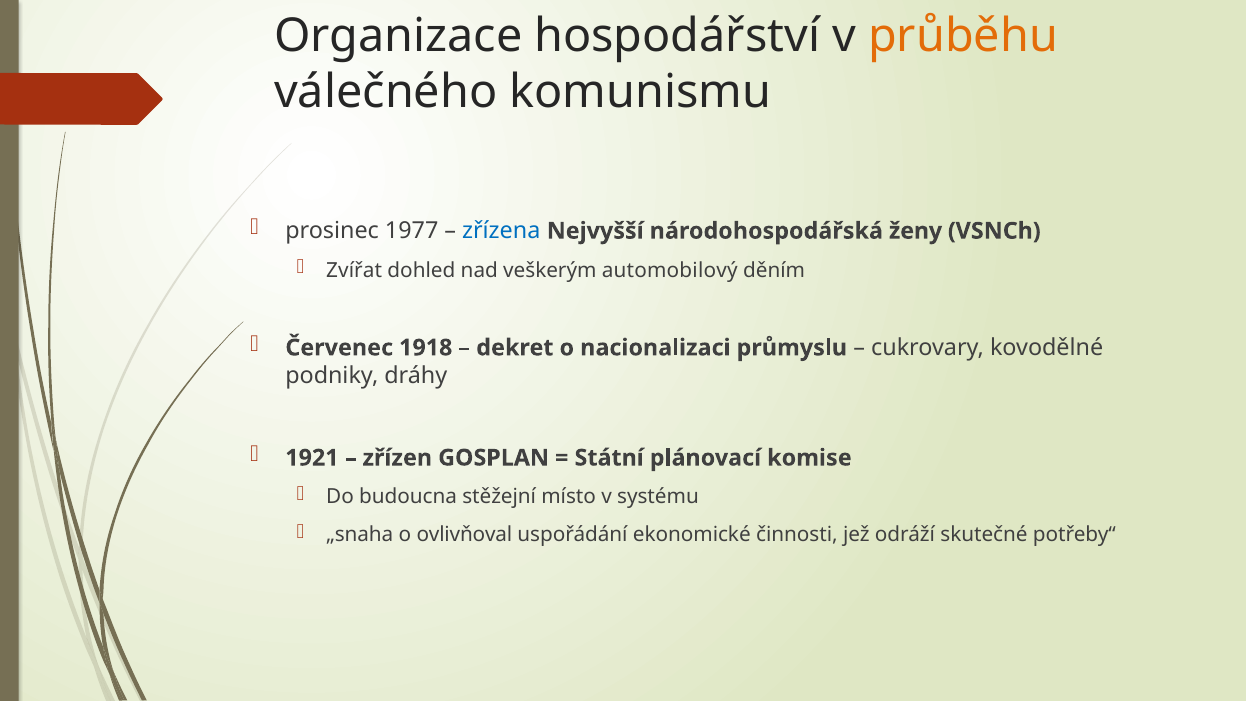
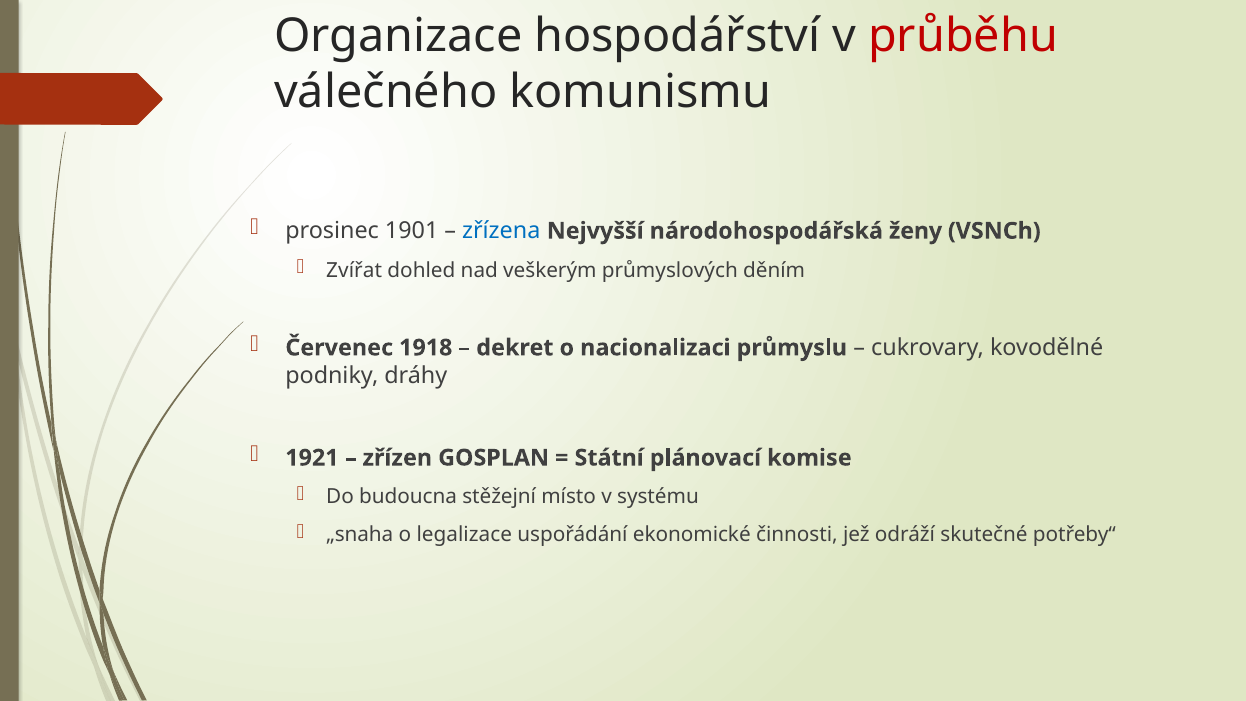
průběhu colour: orange -> red
1977: 1977 -> 1901
automobilový: automobilový -> průmyslových
ovlivňoval: ovlivňoval -> legalizace
